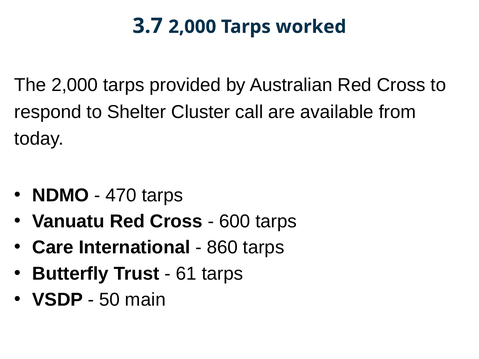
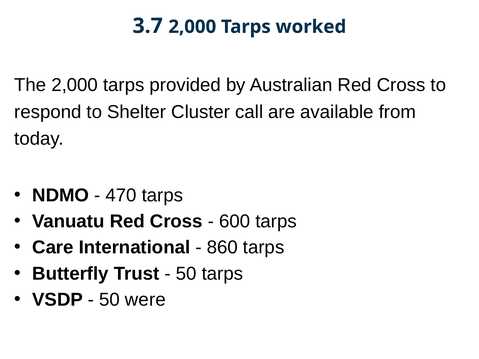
61 at (186, 274): 61 -> 50
main: main -> were
